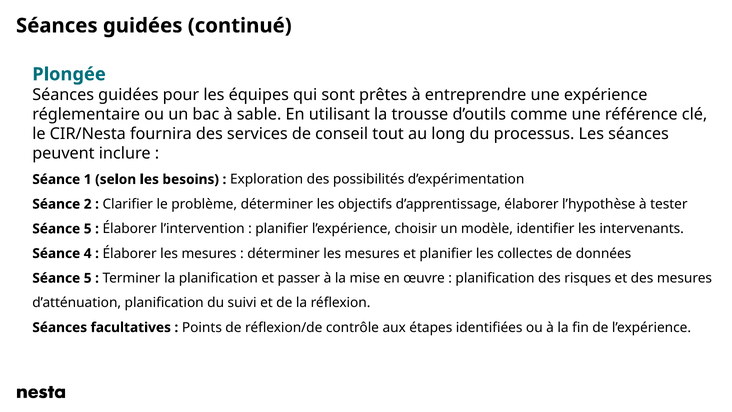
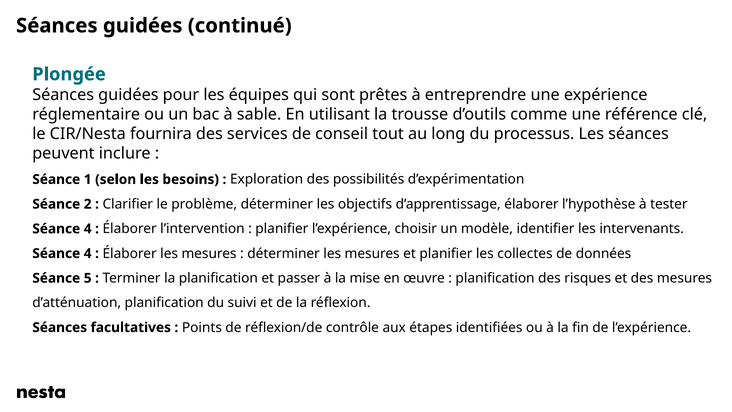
5 at (88, 229): 5 -> 4
